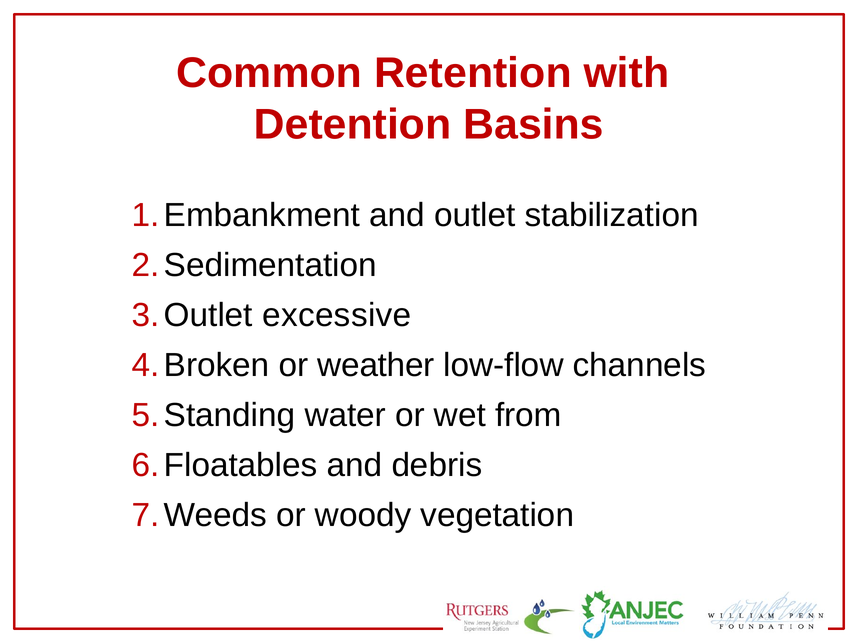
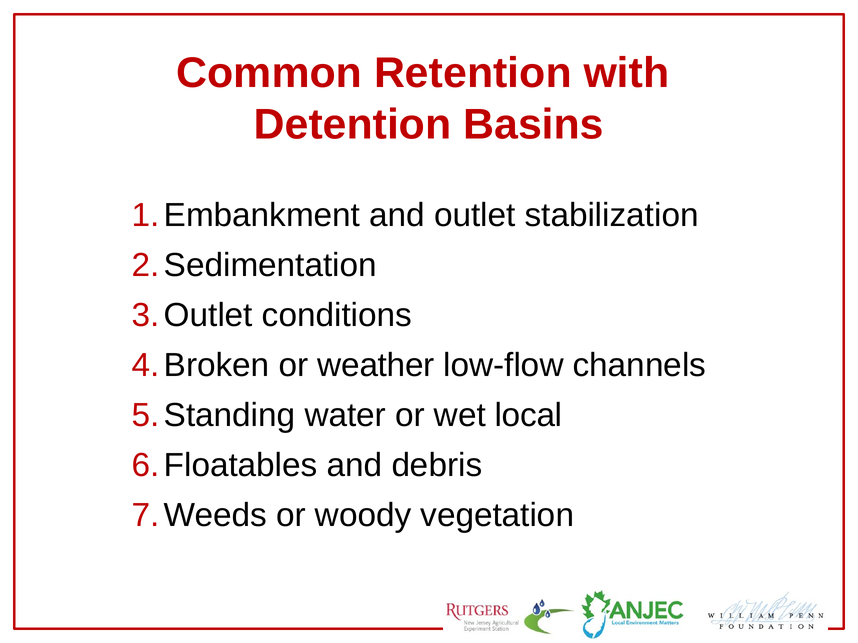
excessive: excessive -> conditions
from: from -> local
